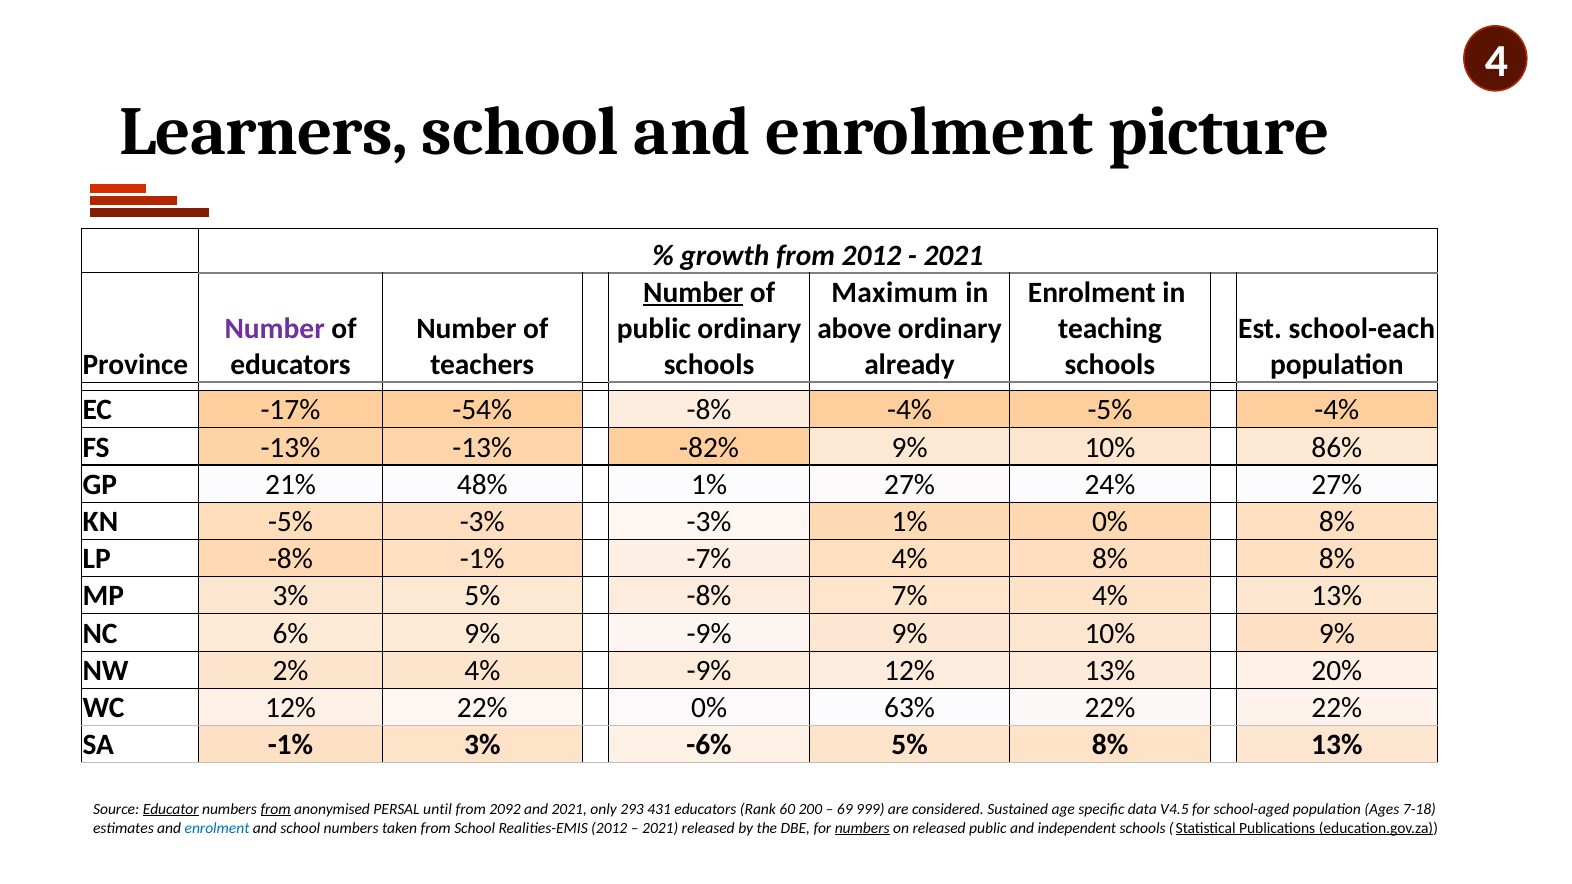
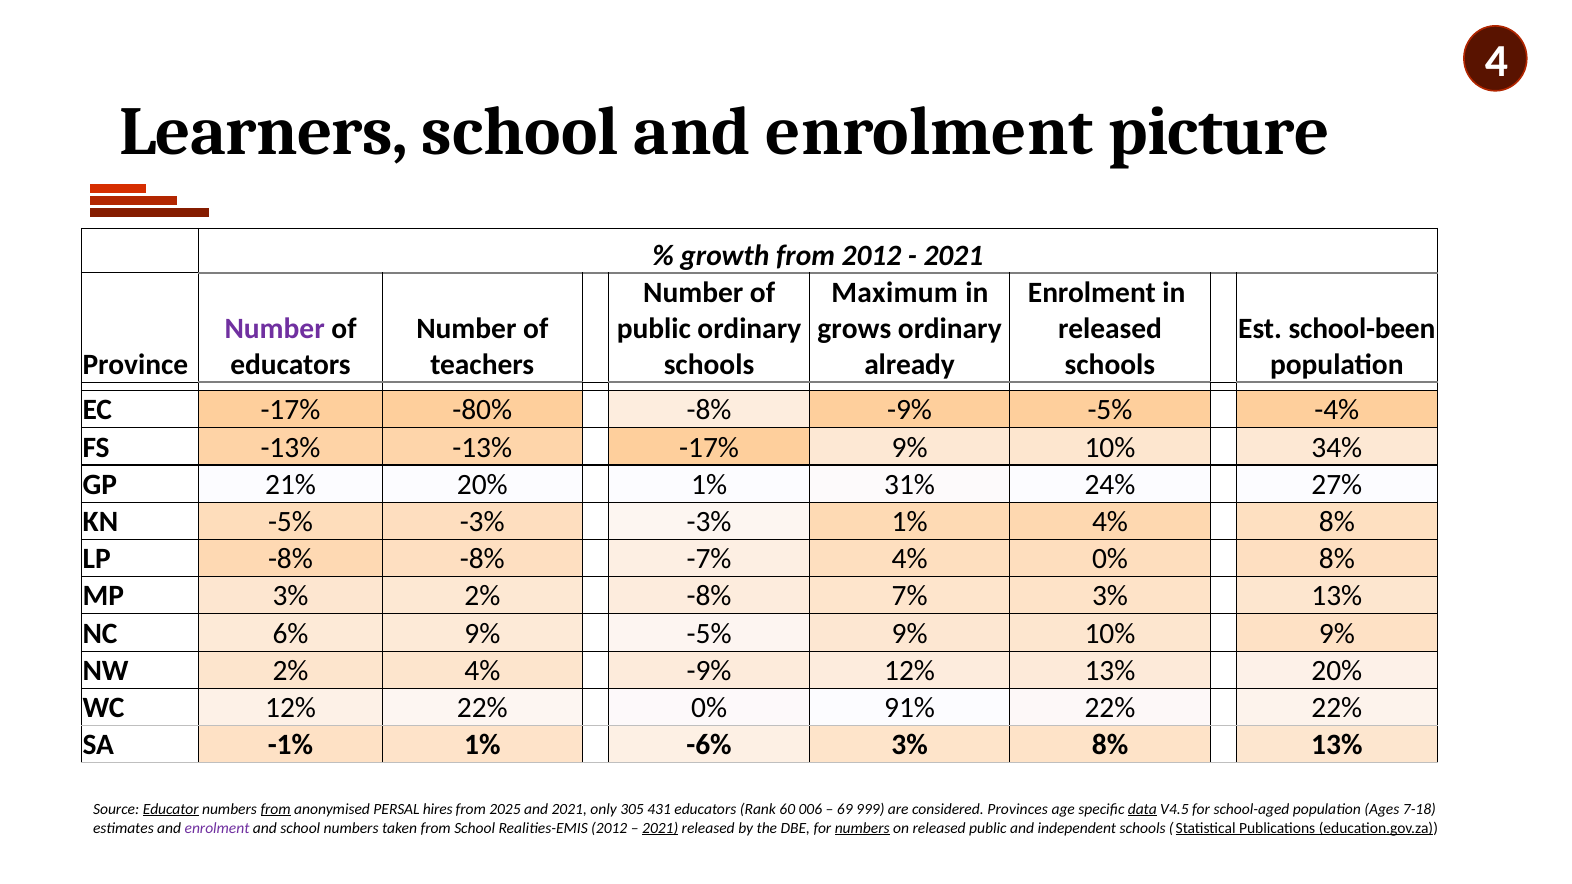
Number at (693, 293) underline: present -> none
above: above -> grows
teaching at (1110, 329): teaching -> released
school-each: school-each -> school-been
-54%: -54% -> -80%
-8% -4%: -4% -> -9%
-13% -82%: -82% -> -17%
86%: 86% -> 34%
21% 48%: 48% -> 20%
1% 27%: 27% -> 31%
1% 0%: 0% -> 4%
-8% -1%: -1% -> -8%
4% 8%: 8% -> 0%
3% 5%: 5% -> 2%
7% 4%: 4% -> 3%
9% -9%: -9% -> -5%
63%: 63% -> 91%
-1% 3%: 3% -> 1%
-6% 5%: 5% -> 3%
until: until -> hires
2092: 2092 -> 2025
293: 293 -> 305
200: 200 -> 006
Sustained: Sustained -> Provinces
data underline: none -> present
enrolment at (217, 828) colour: blue -> purple
2021 at (660, 828) underline: none -> present
